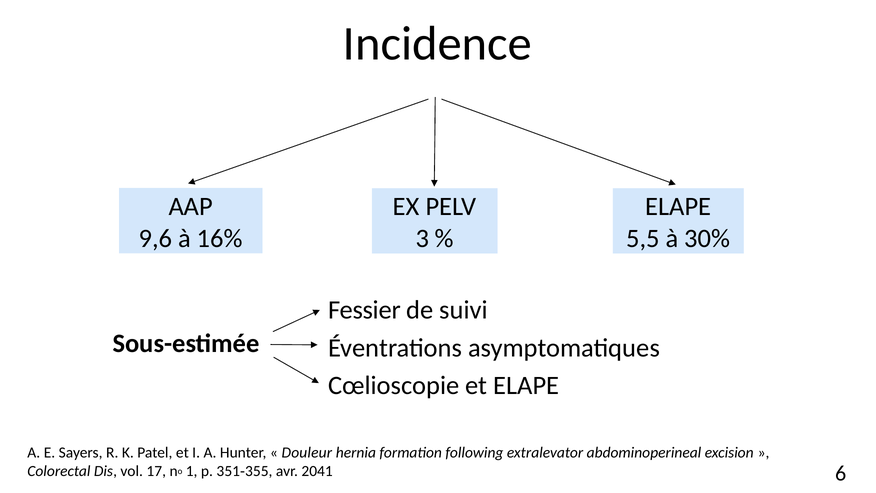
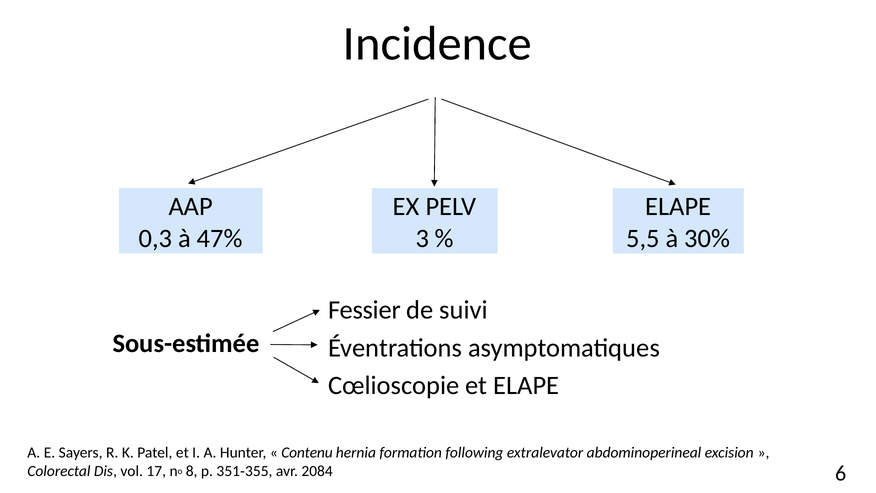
9,6: 9,6 -> 0,3
16%: 16% -> 47%
Douleur: Douleur -> Contenu
1: 1 -> 8
2041: 2041 -> 2084
